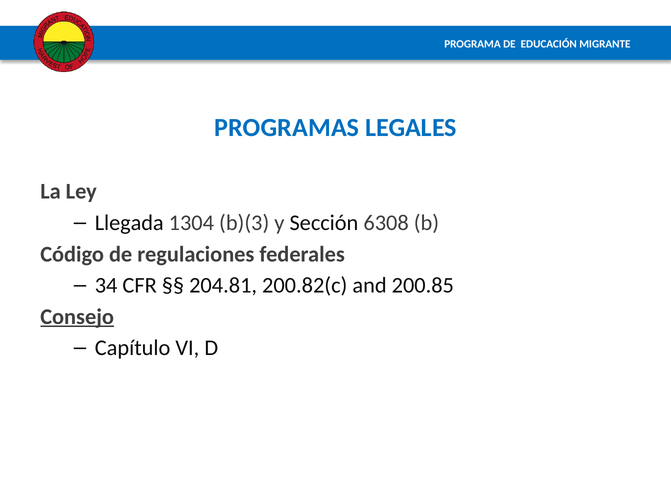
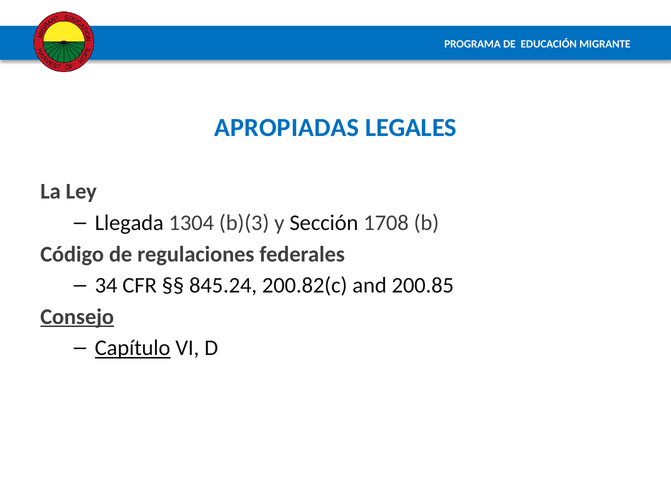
PROGRAMAS: PROGRAMAS -> APROPIADAS
6308: 6308 -> 1708
204.81: 204.81 -> 845.24
Capítulo underline: none -> present
